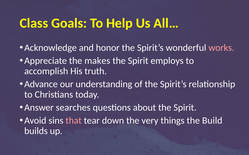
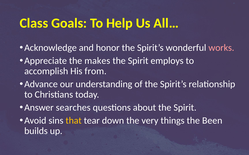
truth: truth -> from
that colour: pink -> yellow
Build: Build -> Been
